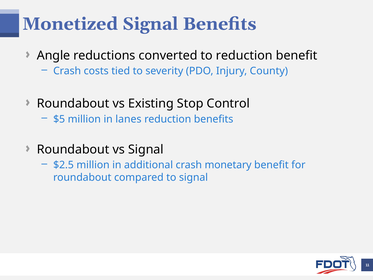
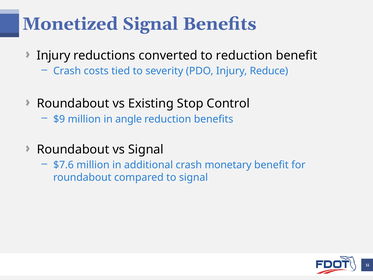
Angle at (54, 55): Angle -> Injury
County: County -> Reduce
$5: $5 -> $9
lanes: lanes -> angle
$2.5: $2.5 -> $7.6
